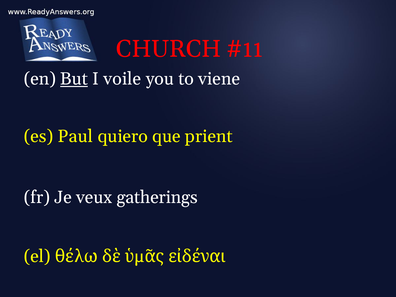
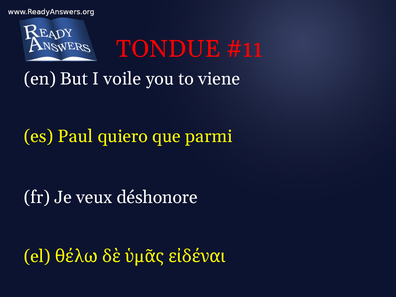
CHURCH: CHURCH -> TONDUE
But underline: present -> none
prient: prient -> parmi
gatherings: gatherings -> déshonore
